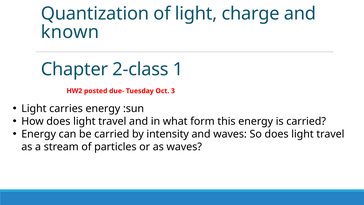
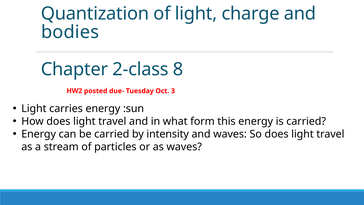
known: known -> bodies
1: 1 -> 8
